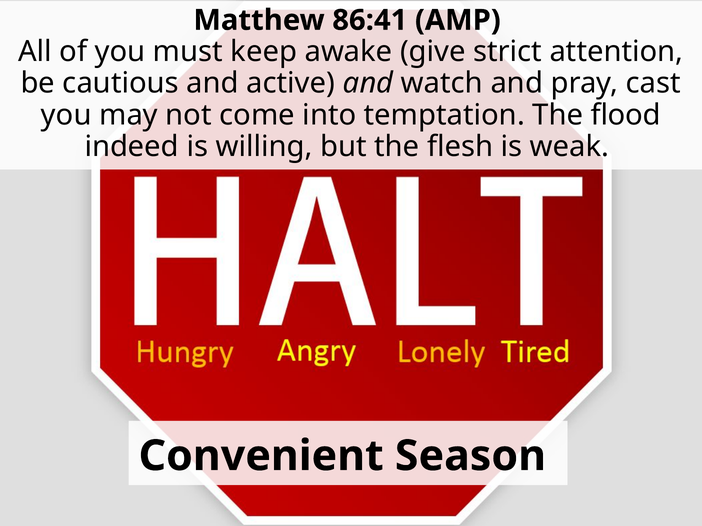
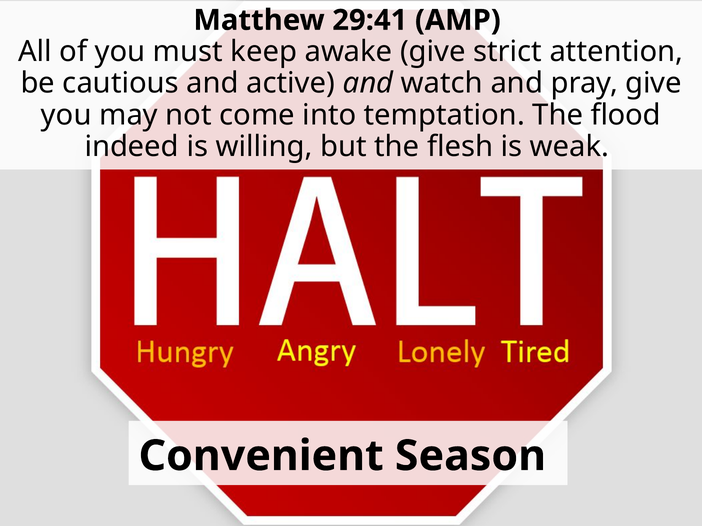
86:41: 86:41 -> 29:41
pray cast: cast -> give
